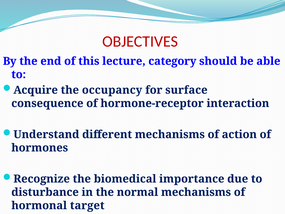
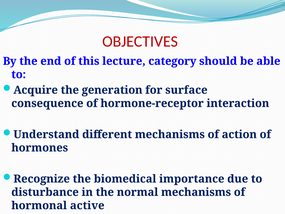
occupancy: occupancy -> generation
target: target -> active
